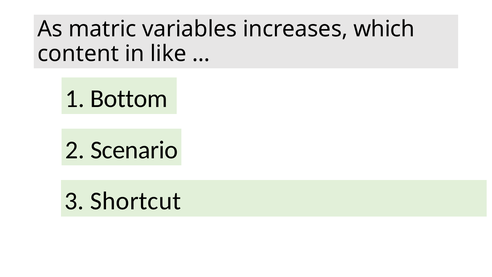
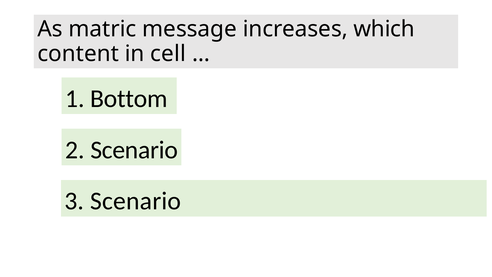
variables: variables -> message
like: like -> cell
3 Shortcut: Shortcut -> Scenario
